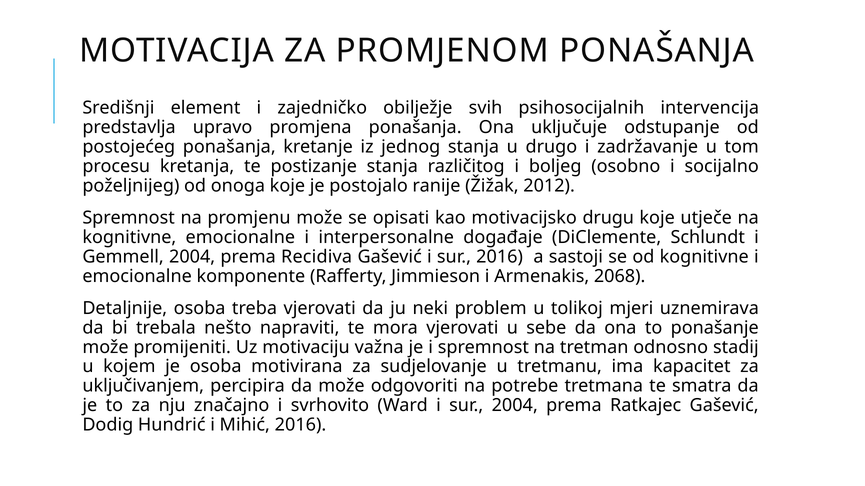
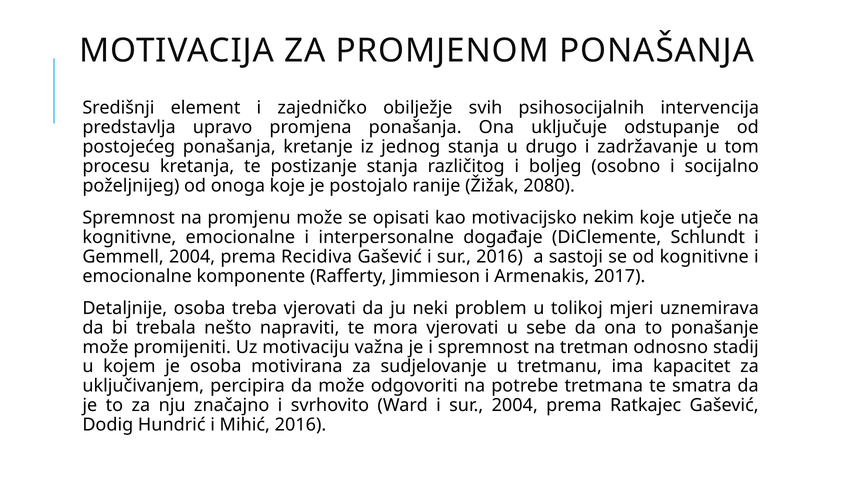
2012: 2012 -> 2080
drugu: drugu -> nekim
2068: 2068 -> 2017
